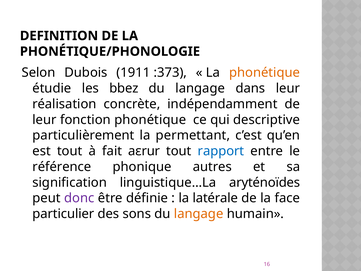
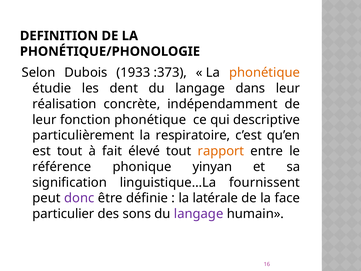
1911: 1911 -> 1933
bbez: bbez -> dent
permettant: permettant -> respiratoire
aɛrur: aɛrur -> élevé
rapport colour: blue -> orange
autres: autres -> yinyan
aryténoïdes: aryténoïdes -> fournissent
langage at (199, 214) colour: orange -> purple
